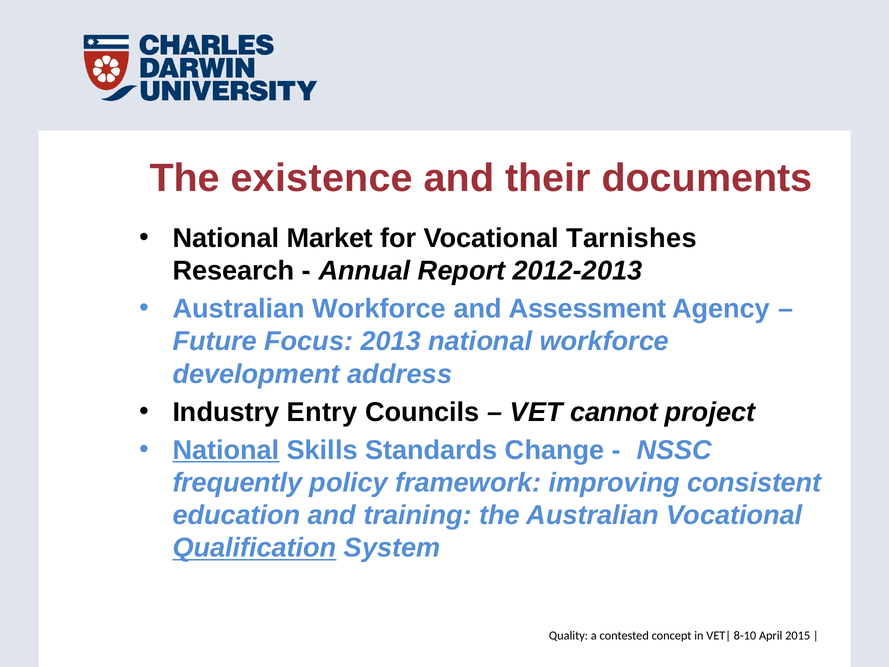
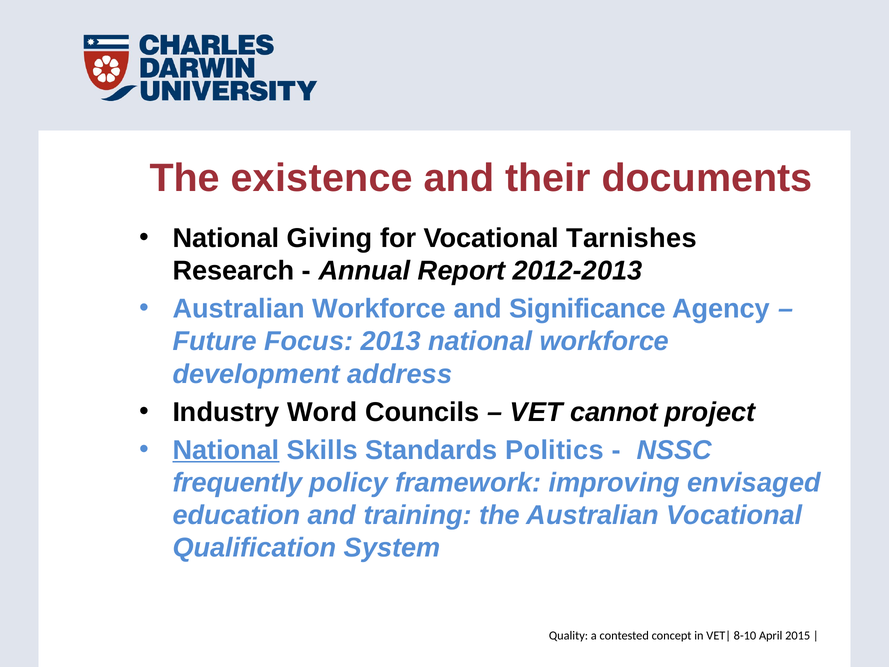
Market: Market -> Giving
Assessment: Assessment -> Significance
Entry: Entry -> Word
Change: Change -> Politics
consistent: consistent -> envisaged
Qualification underline: present -> none
